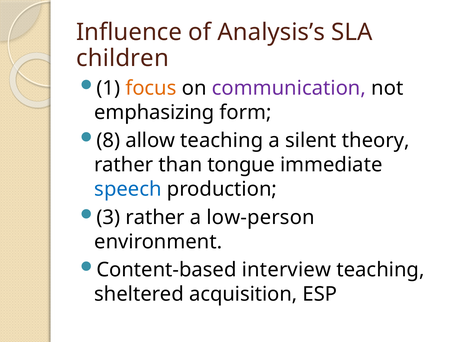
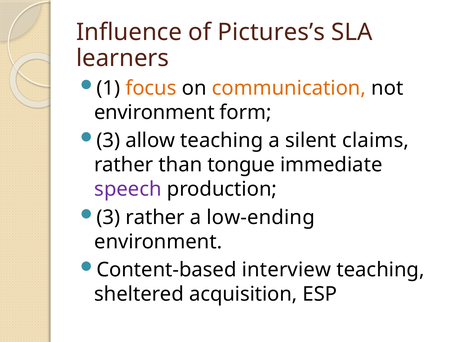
Analysis’s: Analysis’s -> Pictures’s
children: children -> learners
communication colour: purple -> orange
emphasizing at (154, 112): emphasizing -> environment
8 at (108, 141): 8 -> 3
theory: theory -> claims
speech colour: blue -> purple
low-person: low-person -> low-ending
